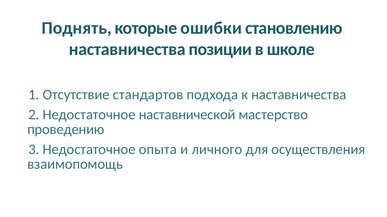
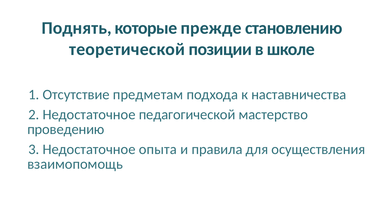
ошибки: ошибки -> прежде
наставничества at (127, 49): наставничества -> теоретической
стандартов: стандартов -> предметам
наставнической: наставнической -> педагогической
личного: личного -> правила
